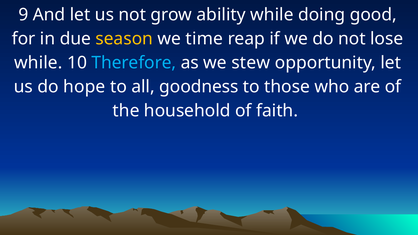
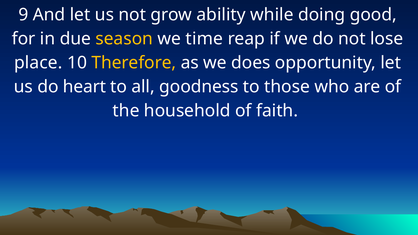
while at (38, 63): while -> place
Therefore colour: light blue -> yellow
stew: stew -> does
hope: hope -> heart
